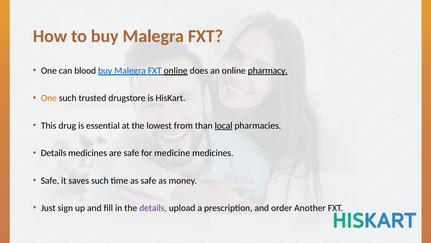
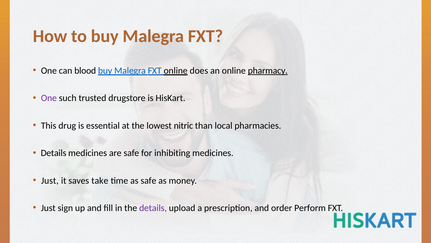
One at (49, 98) colour: orange -> purple
from: from -> nitric
local underline: present -> none
medicine: medicine -> inhibiting
Safe at (50, 180): Safe -> Just
saves such: such -> take
Another: Another -> Perform
